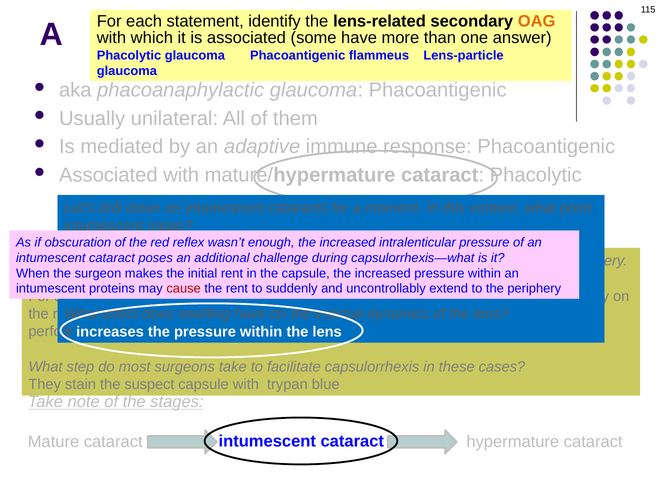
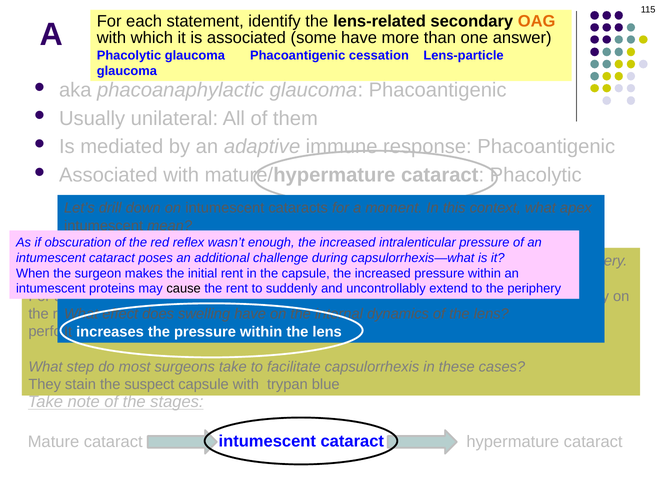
flammeus: flammeus -> cessation
point: point -> apex
cause colour: red -> black
